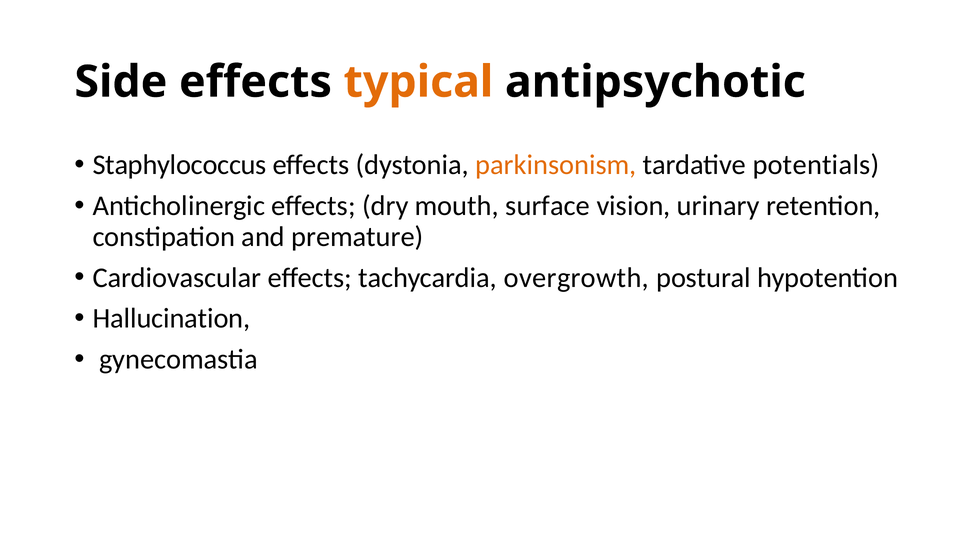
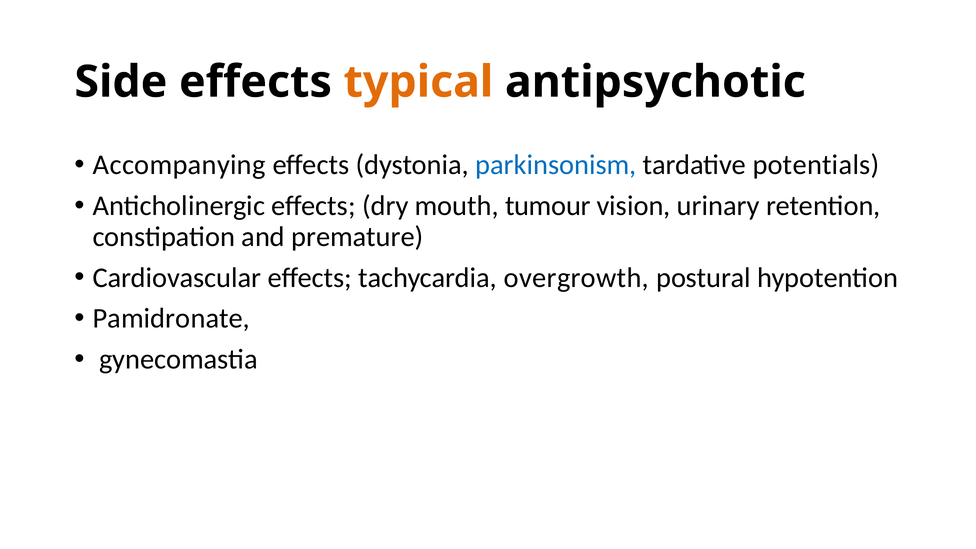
Staphylococcus: Staphylococcus -> Accompanying
parkinsonism colour: orange -> blue
surface: surface -> tumour
Hallucination: Hallucination -> Pamidronate
